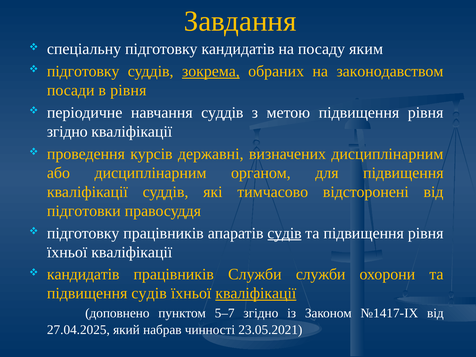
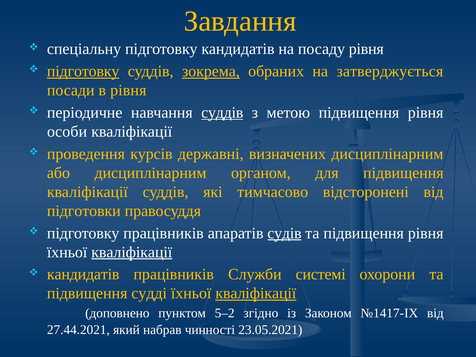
посаду яким: яким -> рівня
підготовку at (83, 71) underline: none -> present
законодавством: законодавством -> затверджується
суддів at (222, 113) underline: none -> present
згідно at (67, 132): згідно -> особи
кваліфікації at (132, 252) underline: none -> present
Служби служби: служби -> системі
підвищення судів: судів -> судді
5–7: 5–7 -> 5–2
27.04.2025: 27.04.2025 -> 27.44.2021
